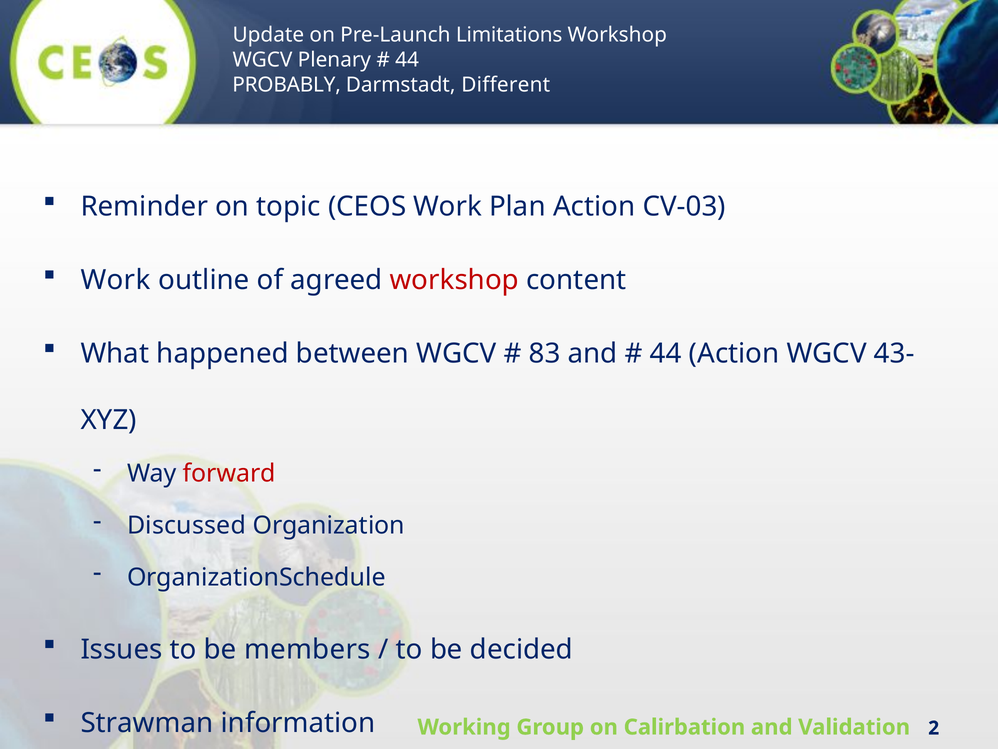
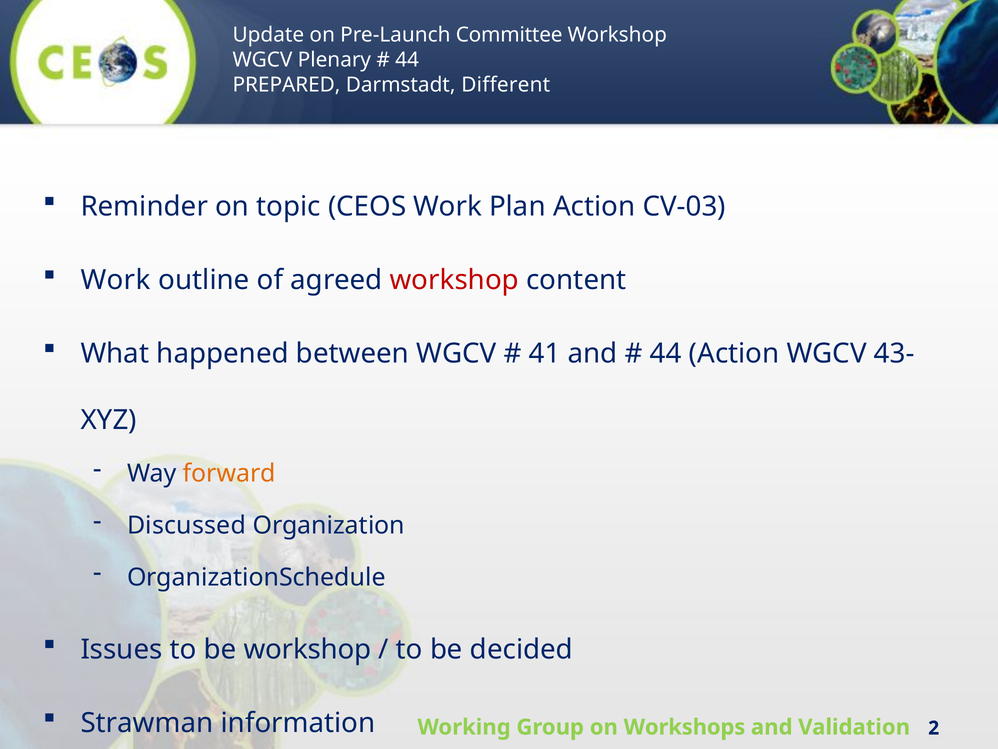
Limitations: Limitations -> Committee
PROBABLY: PROBABLY -> PREPARED
83: 83 -> 41
forward colour: red -> orange
be members: members -> workshop
Calirbation: Calirbation -> Workshops
